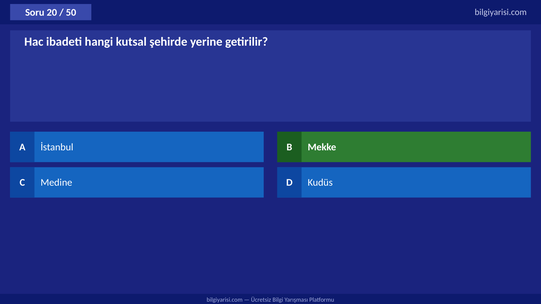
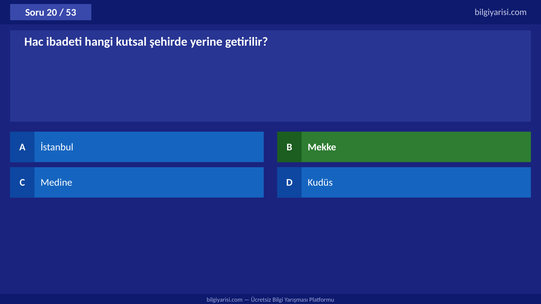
50: 50 -> 53
